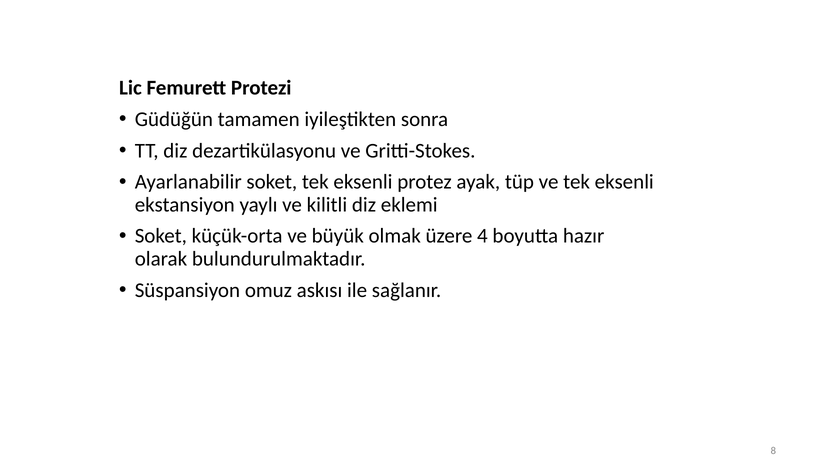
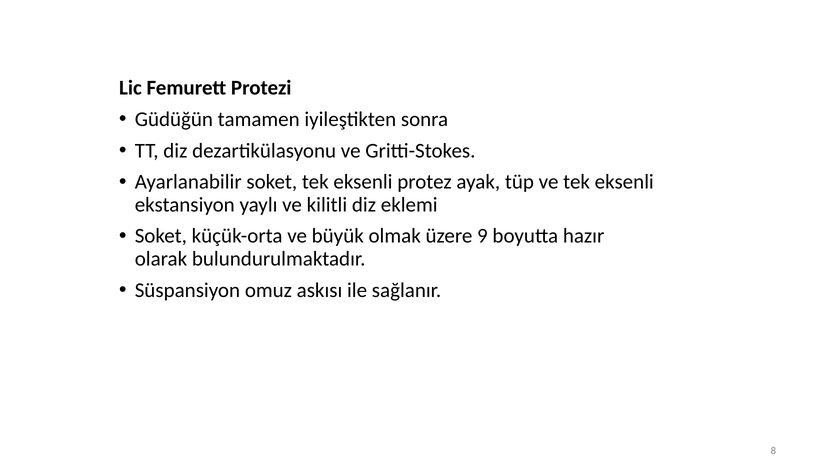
4: 4 -> 9
